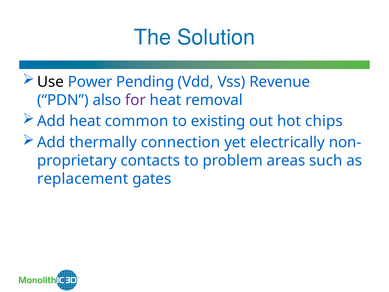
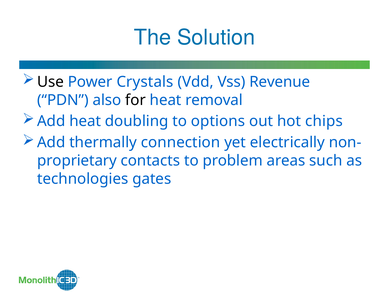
Pending: Pending -> Crystals
for colour: purple -> black
common: common -> doubling
existing: existing -> options
replacement: replacement -> technologies
